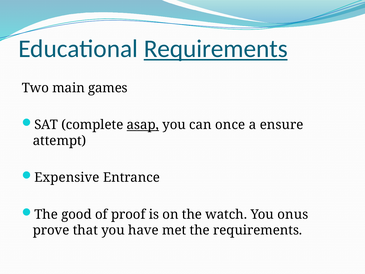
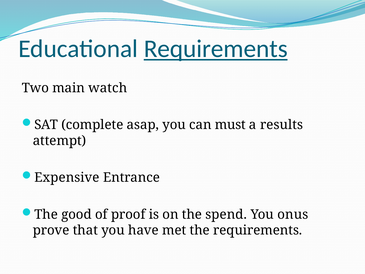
games: games -> watch
asap underline: present -> none
once: once -> must
ensure: ensure -> results
watch: watch -> spend
